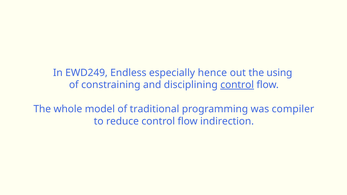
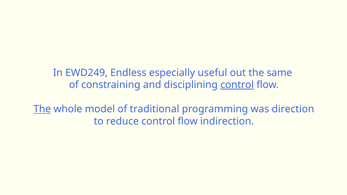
hence: hence -> useful
using: using -> same
The at (42, 109) underline: none -> present
compiler: compiler -> direction
